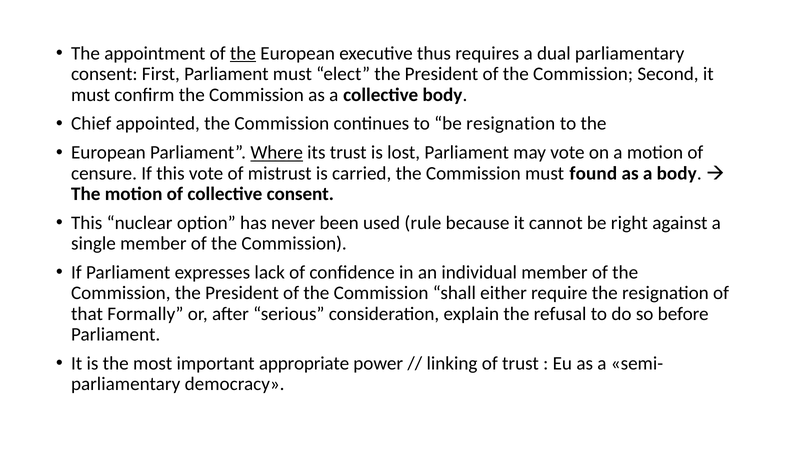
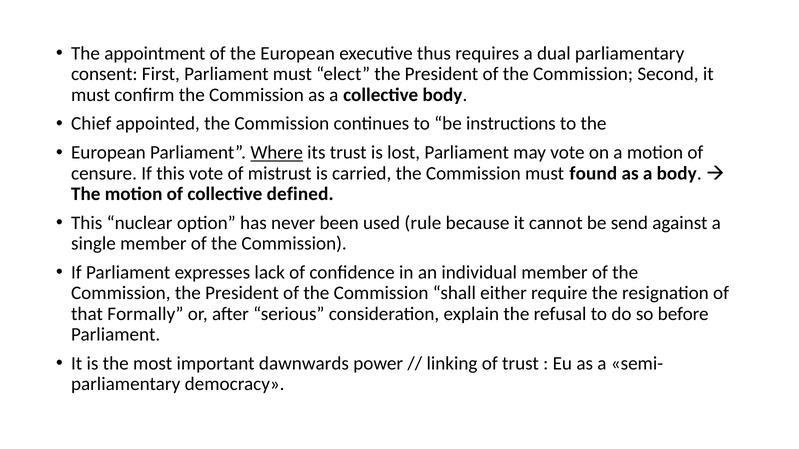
the at (243, 53) underline: present -> none
be resignation: resignation -> instructions
collective consent: consent -> defined
right: right -> send
appropriate: appropriate -> dawnwards
